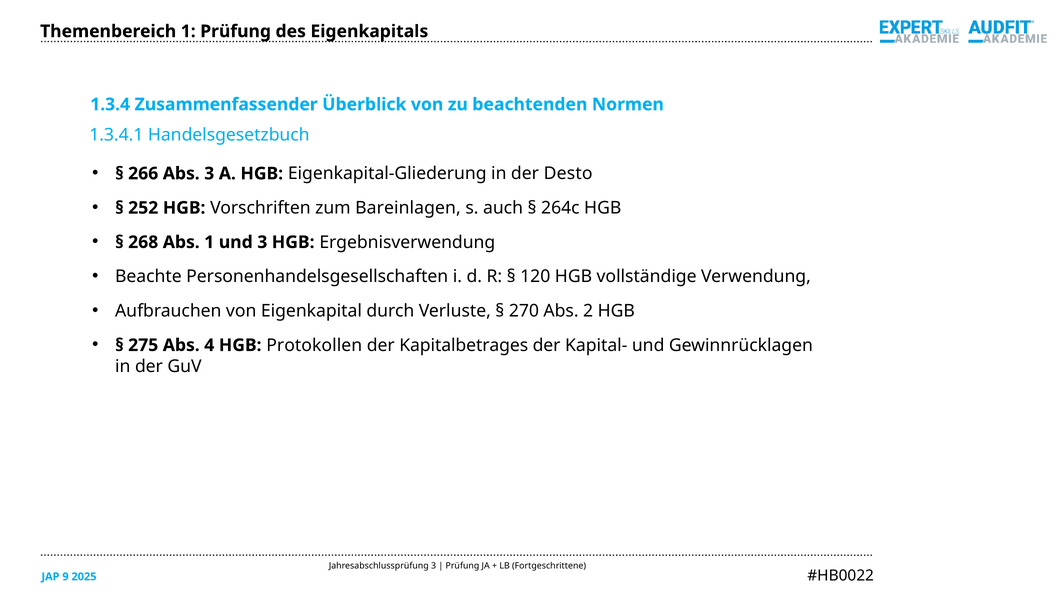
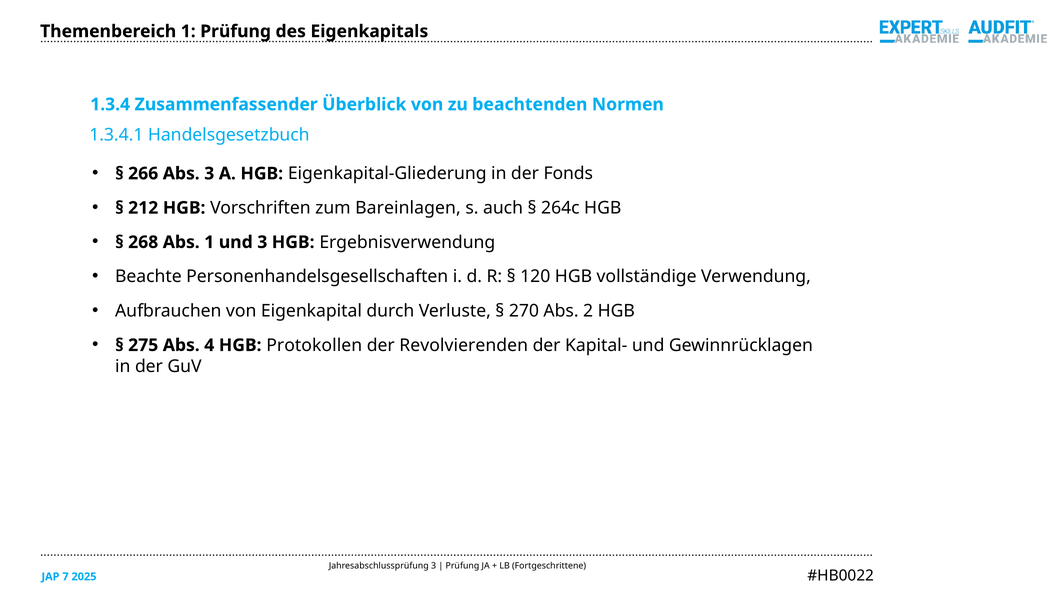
Desto: Desto -> Fonds
252: 252 -> 212
Kapitalbetrages: Kapitalbetrages -> Revolvierenden
9: 9 -> 7
